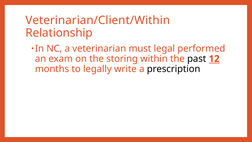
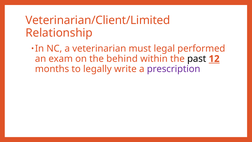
Veterinarian/Client/Within: Veterinarian/Client/Within -> Veterinarian/Client/Limited
storing: storing -> behind
prescription colour: black -> purple
